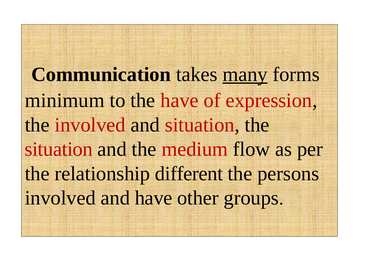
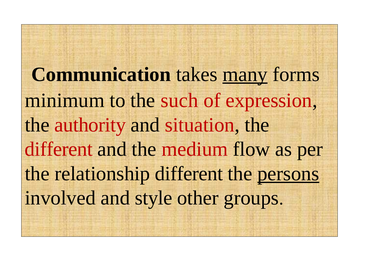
the have: have -> such
the involved: involved -> authority
situation at (59, 149): situation -> different
persons underline: none -> present
and have: have -> style
